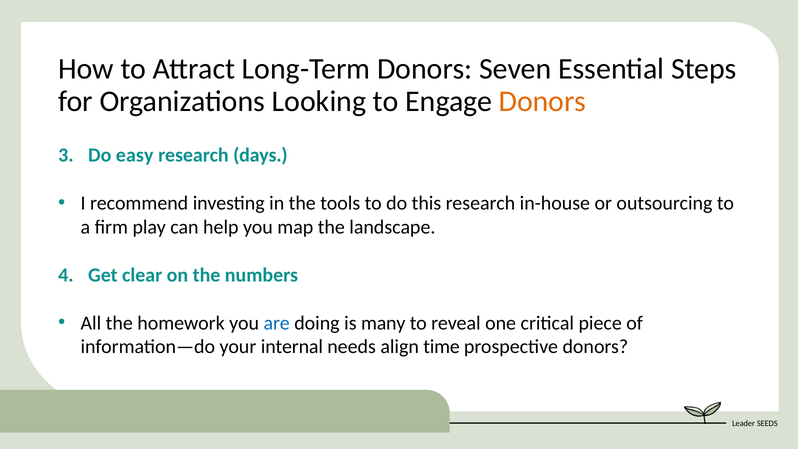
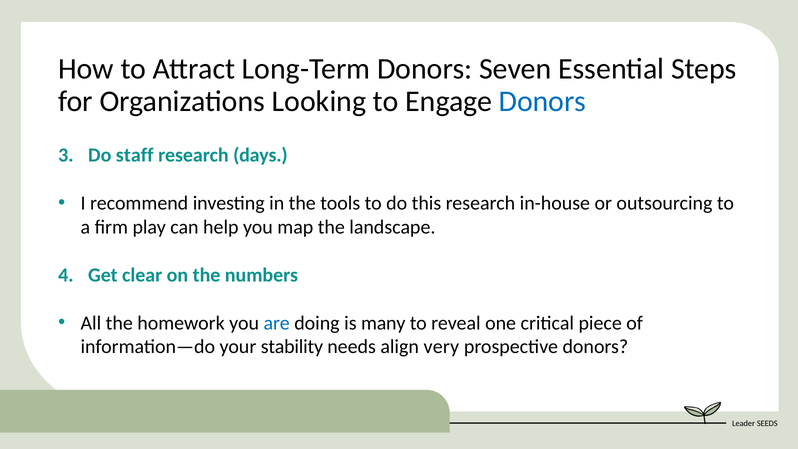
Donors at (543, 101) colour: orange -> blue
easy: easy -> staff
internal: internal -> stability
time: time -> very
